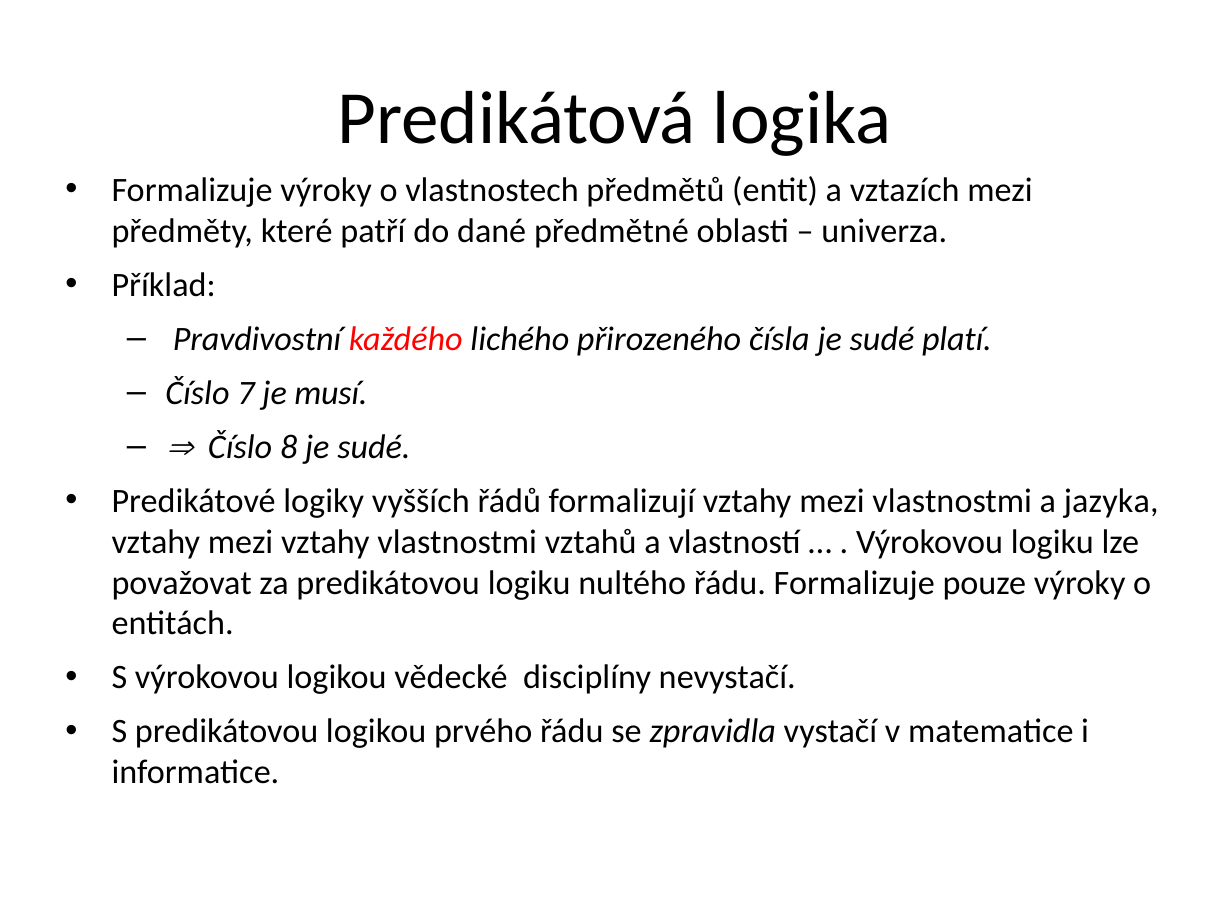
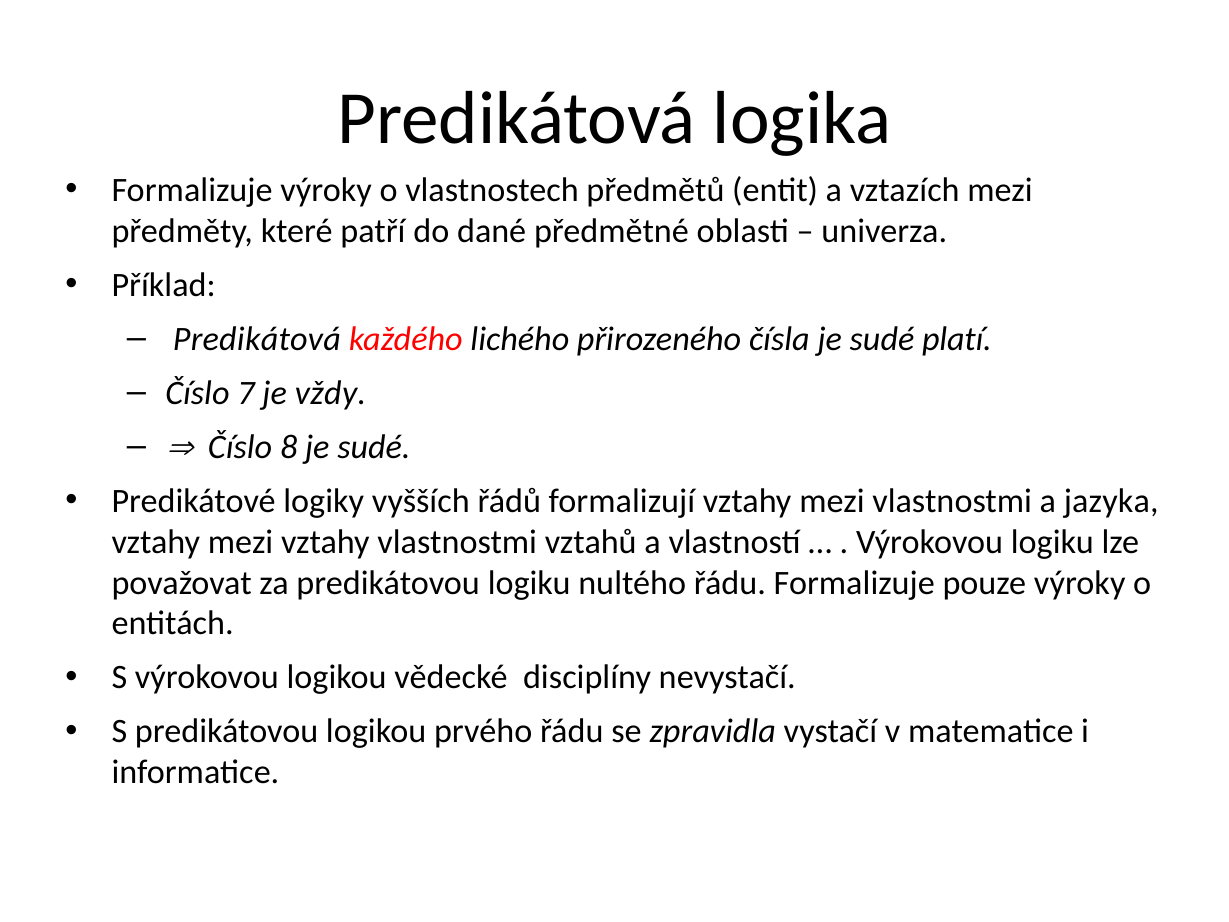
Pravdivostní at (257, 339): Pravdivostní -> Predikátová
musí: musí -> vždy
